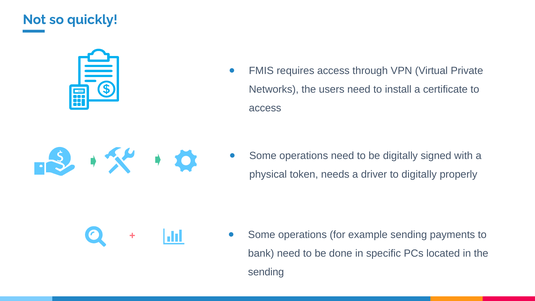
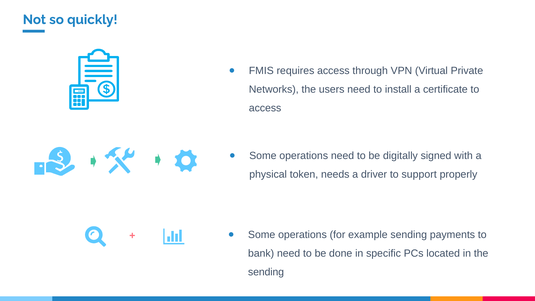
to digitally: digitally -> support
